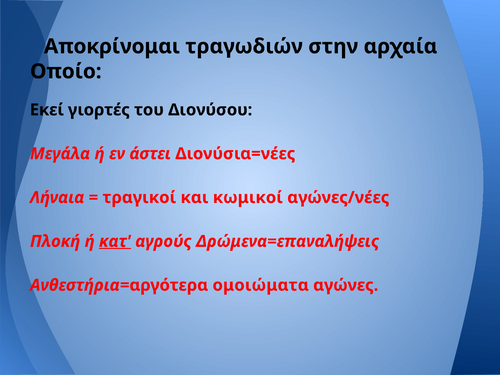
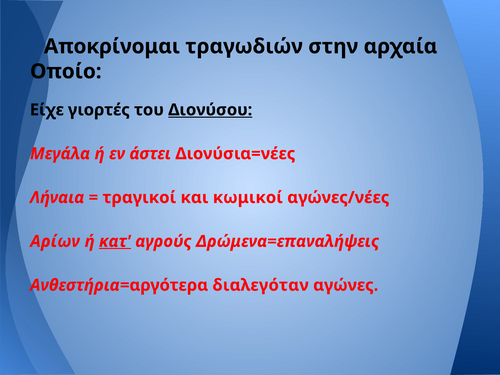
Εκεί: Εκεί -> Είχε
Διονύσου underline: none -> present
Πλοκή: Πλοκή -> Αρίων
ομοιώματα: ομοιώματα -> διαλεγόταν
